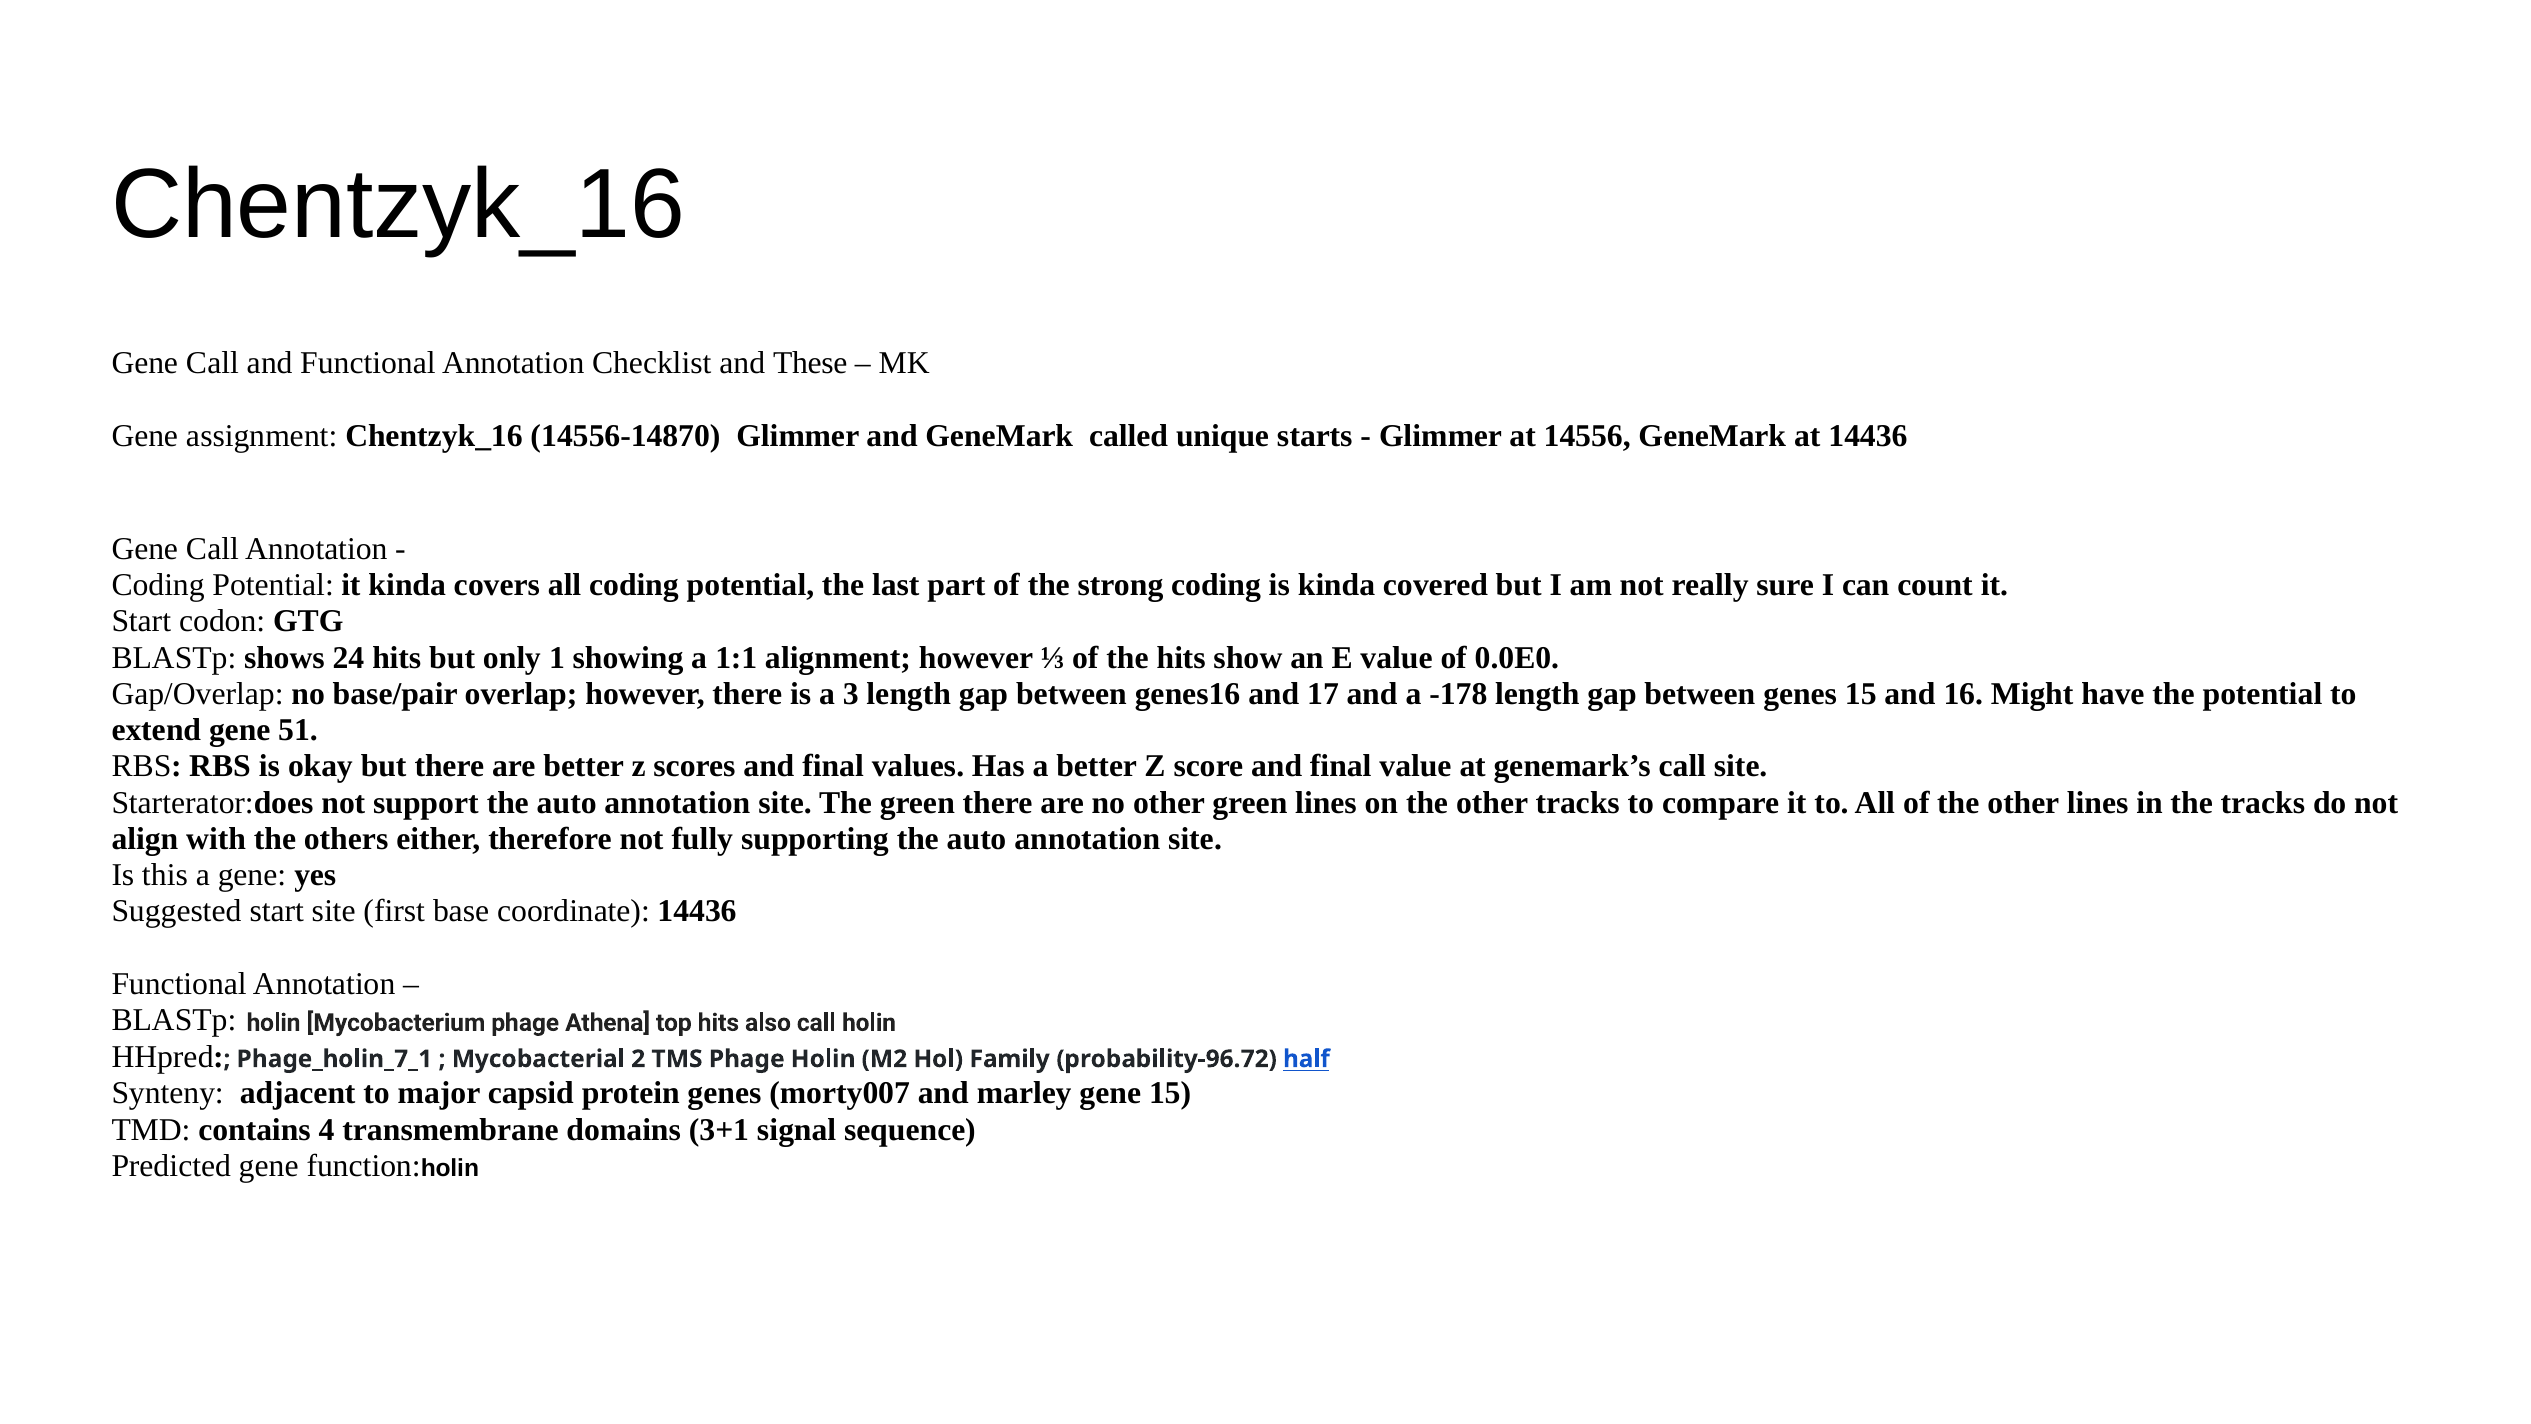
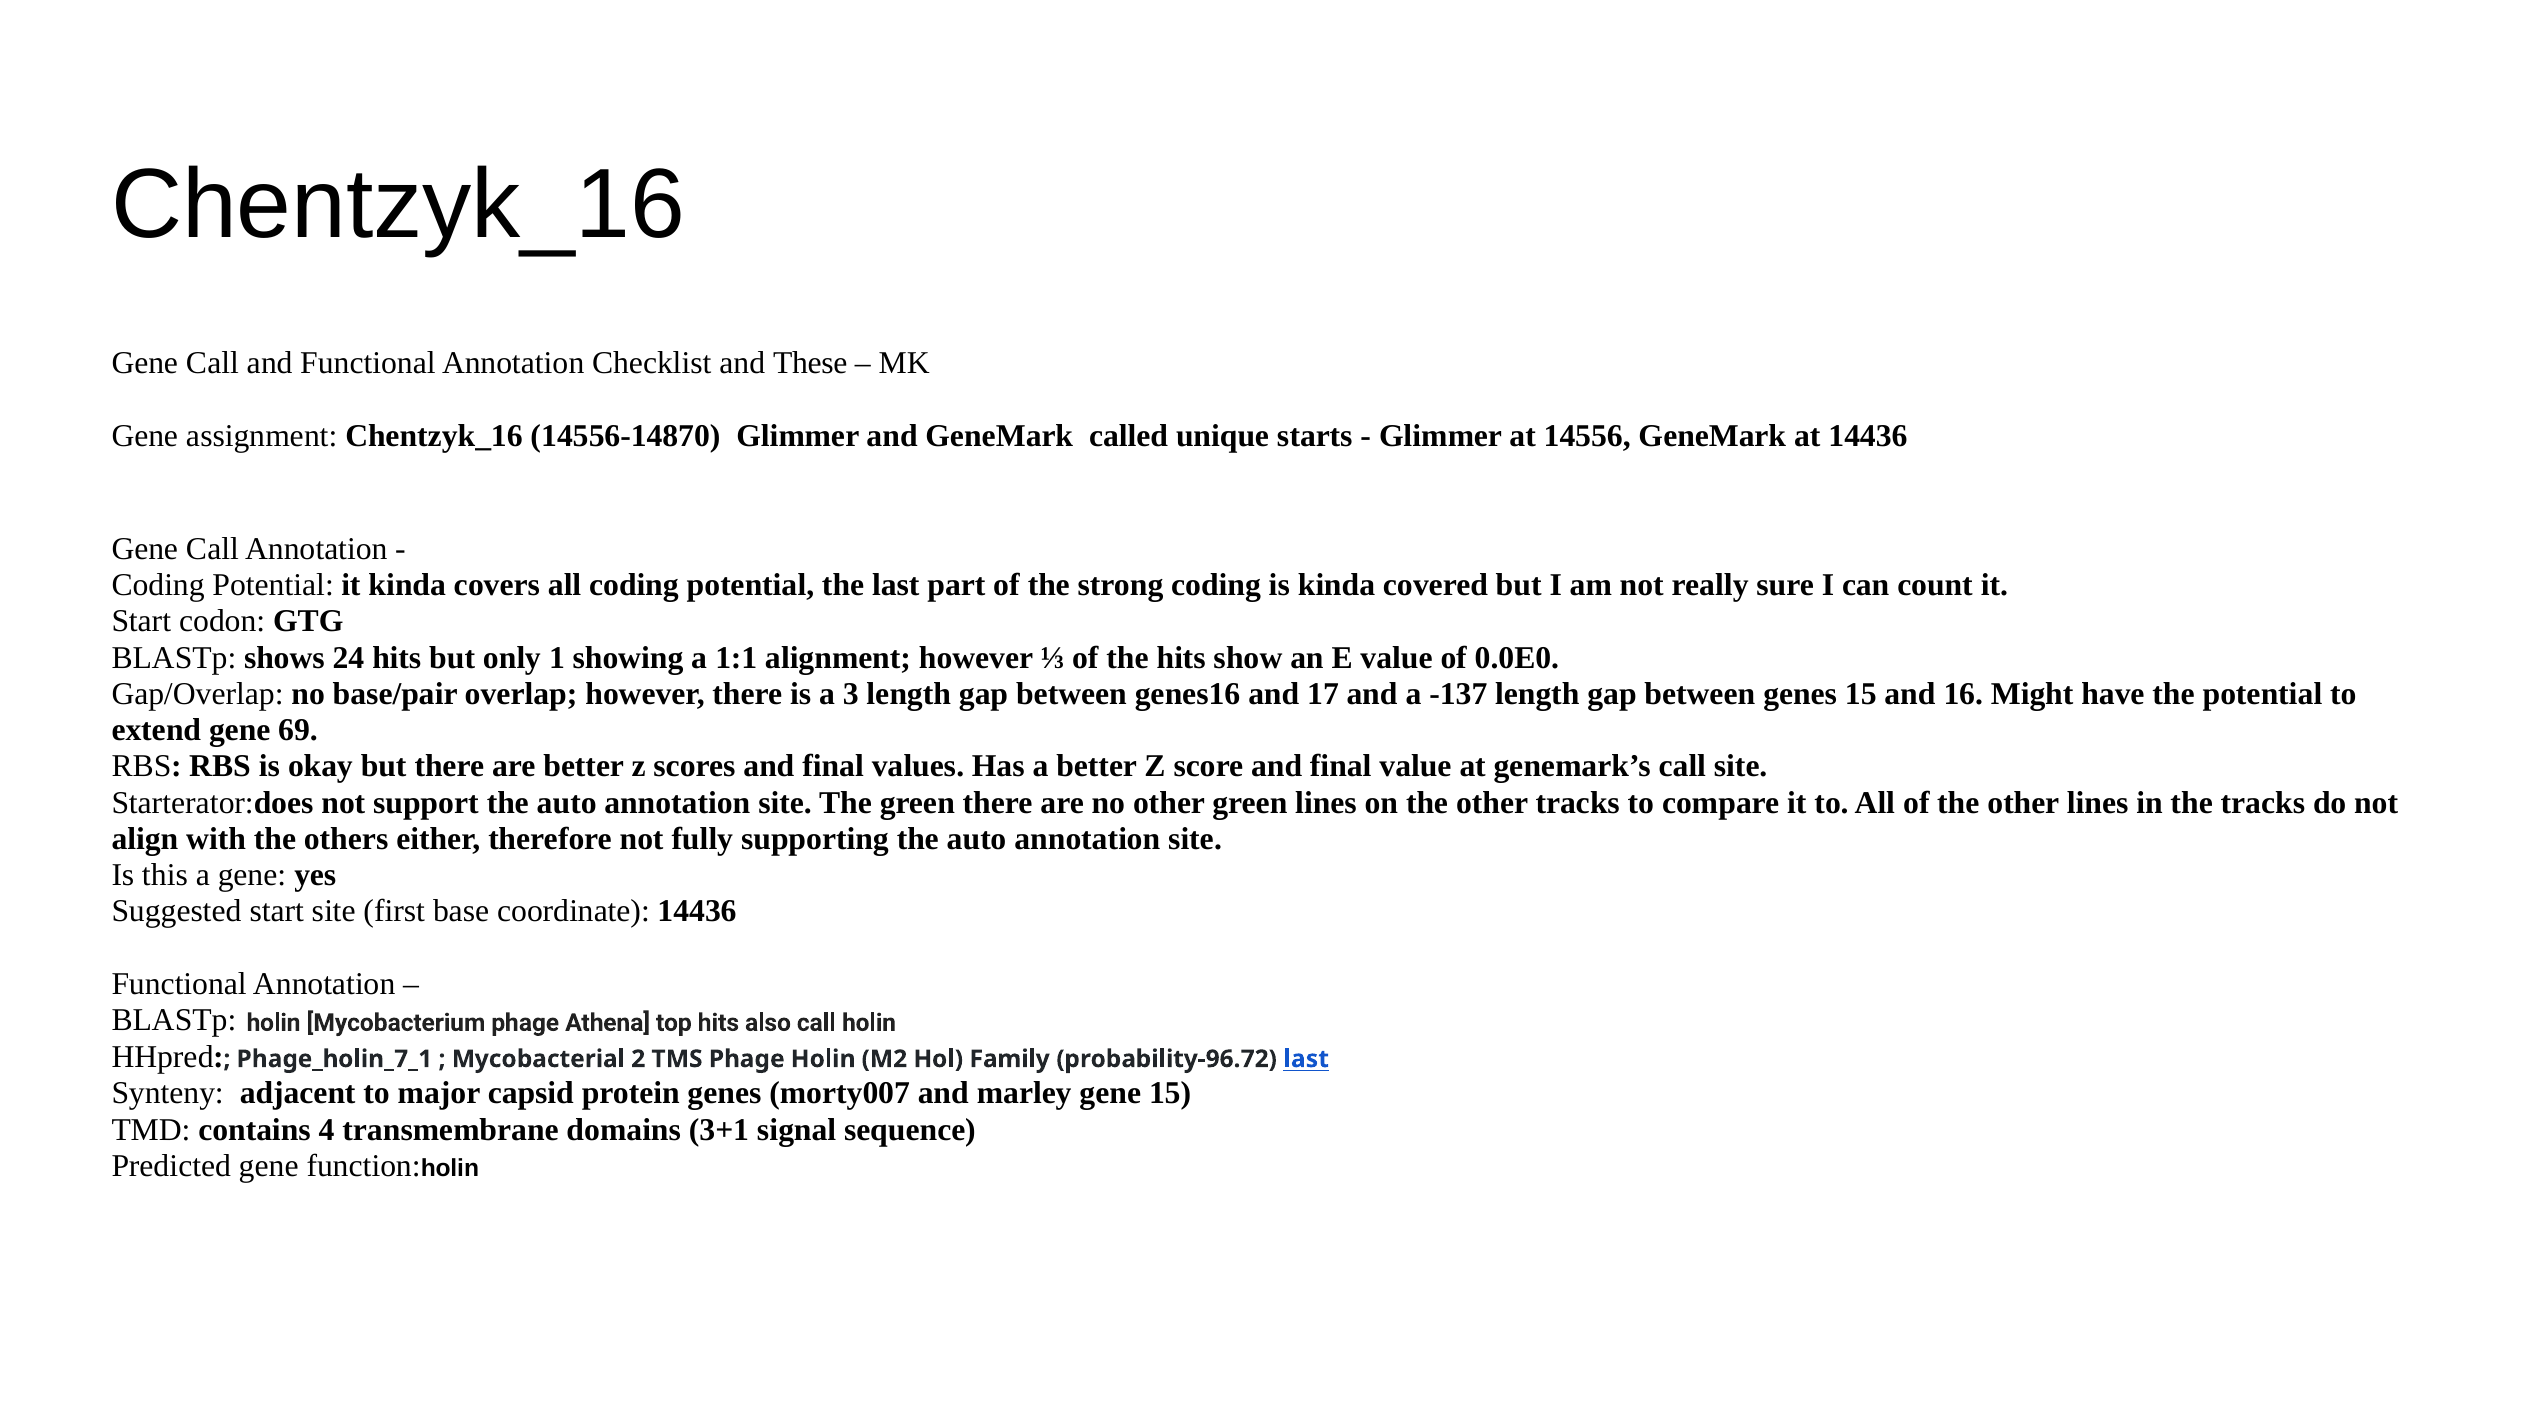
-178: -178 -> -137
51: 51 -> 69
probability-96.72 half: half -> last
